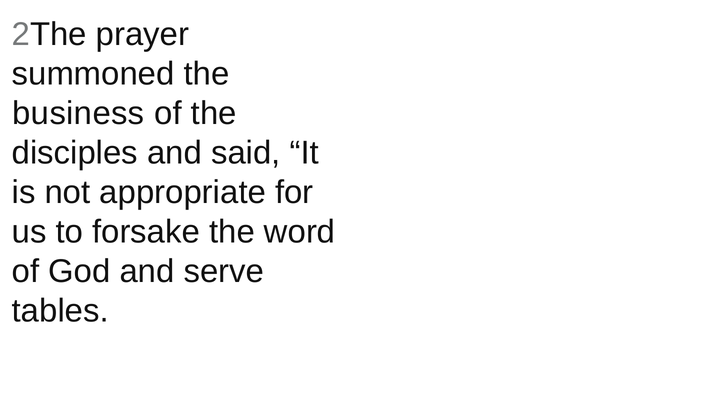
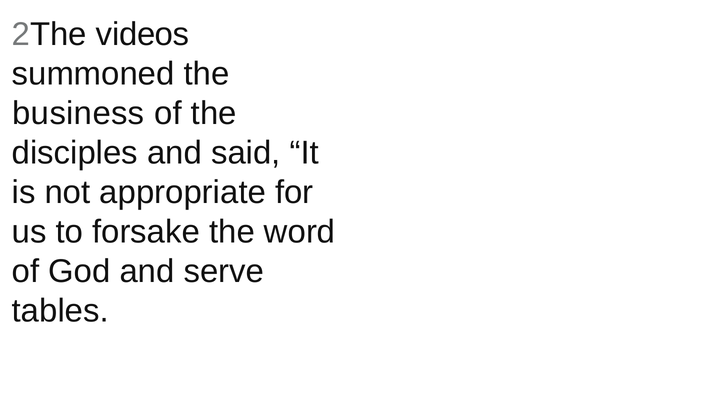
prayer: prayer -> videos
